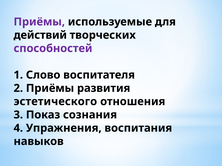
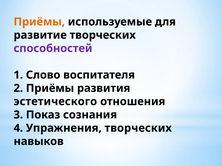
Приёмы at (39, 22) colour: purple -> orange
действий: действий -> развитие
Упражнения воспитания: воспитания -> творческих
